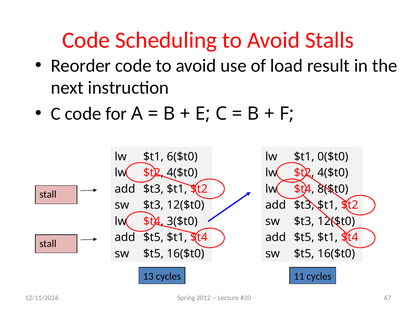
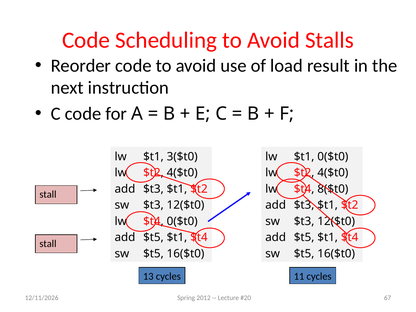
6($t0: 6($t0 -> 3($t0
$t4 3($t0: 3($t0 -> 0($t0
